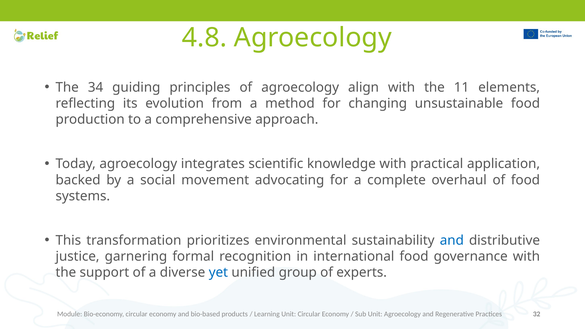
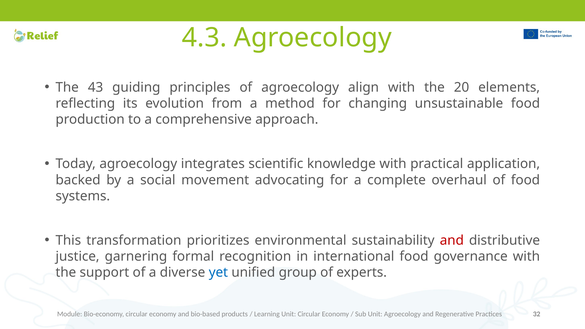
4.8: 4.8 -> 4.3
34: 34 -> 43
11: 11 -> 20
and at (452, 240) colour: blue -> red
